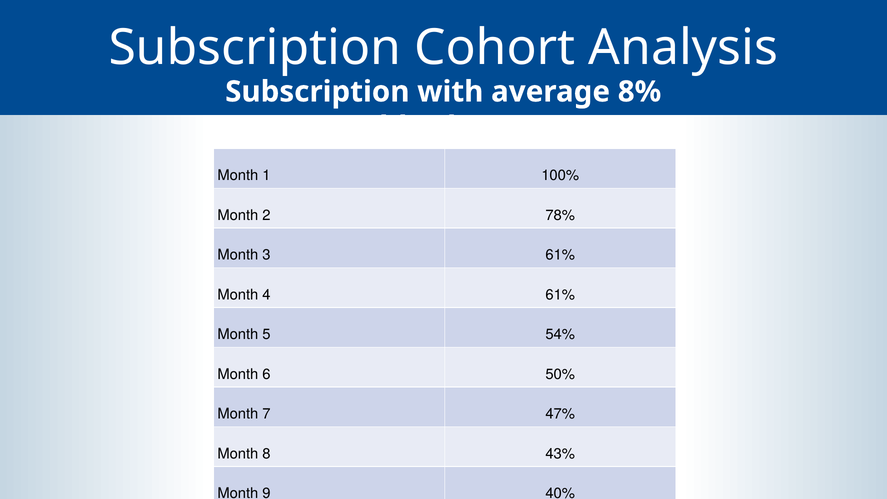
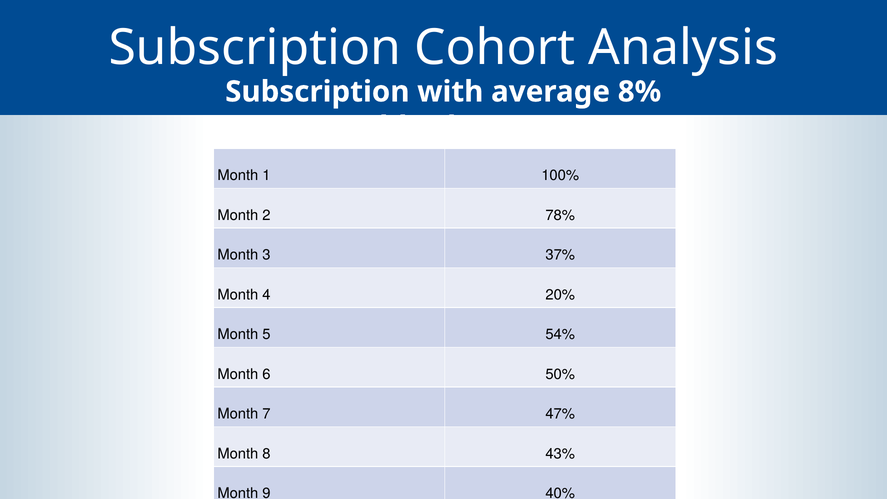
3 61%: 61% -> 37%
4 61%: 61% -> 20%
